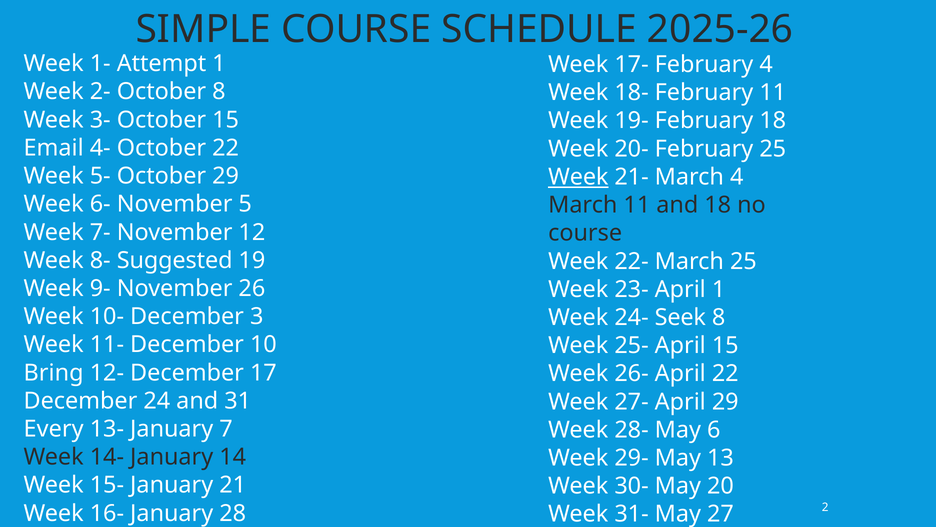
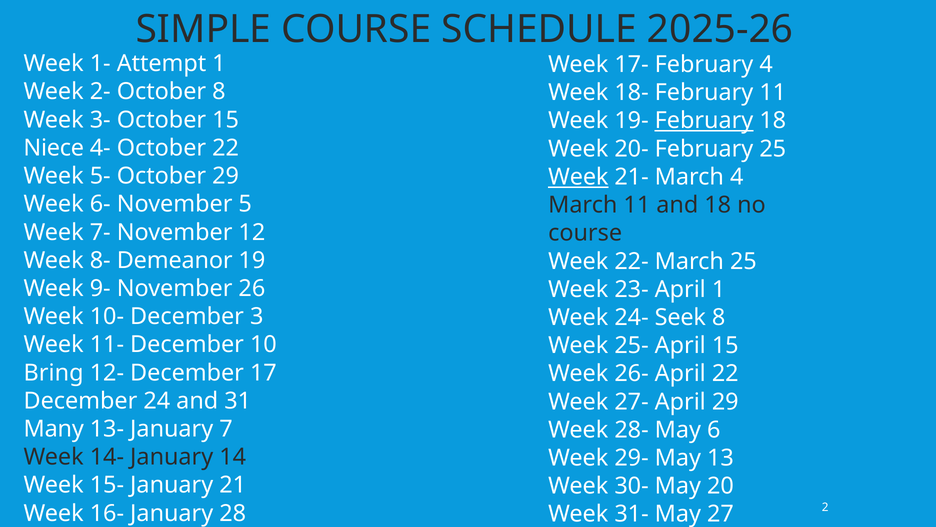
February at (704, 121) underline: none -> present
Email: Email -> Niece
Suggested: Suggested -> Demeanor
Every: Every -> Many
